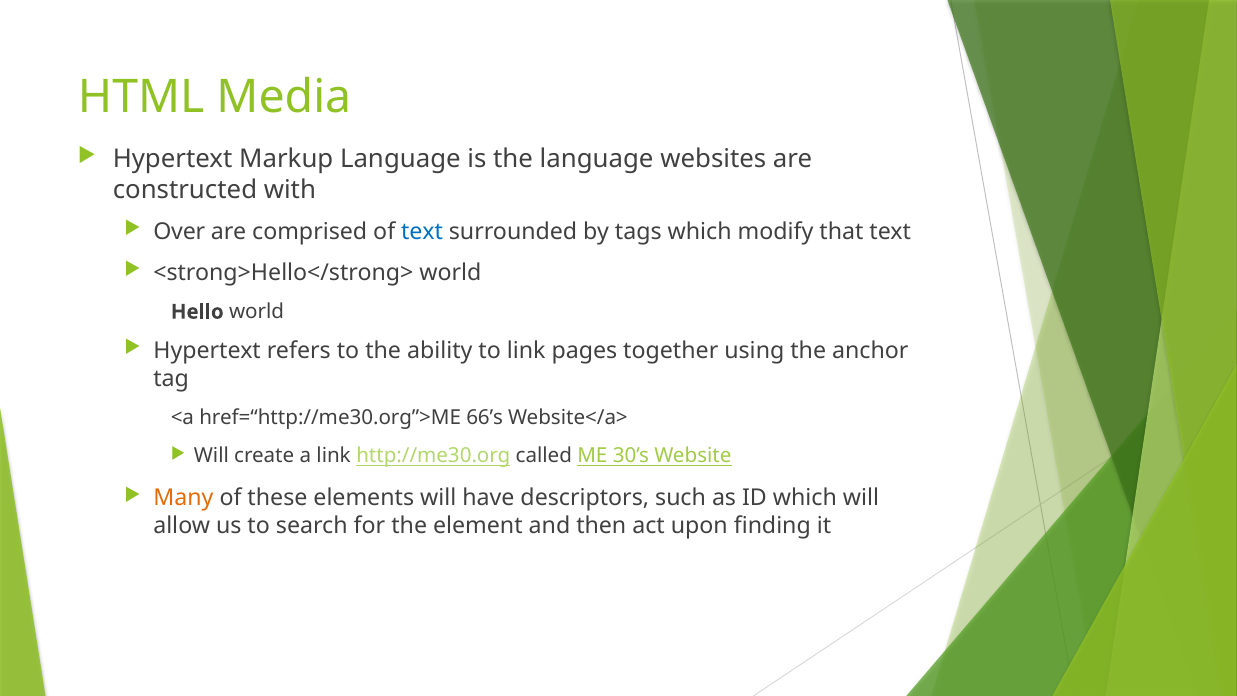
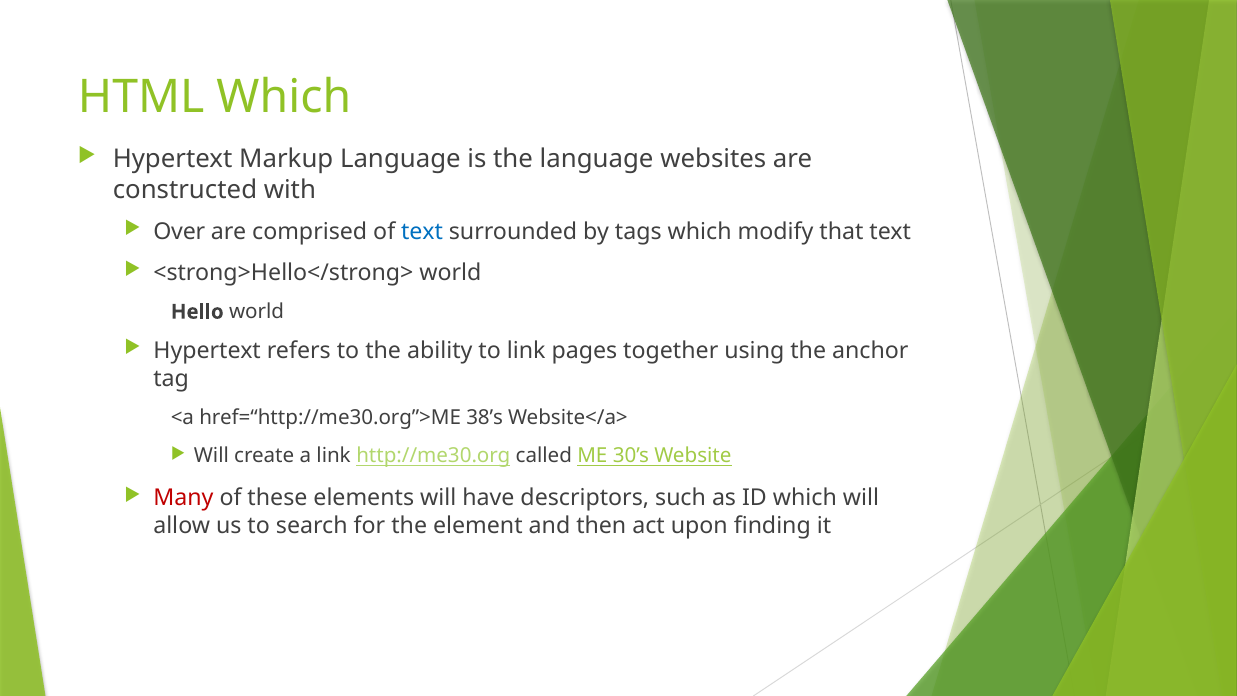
HTML Media: Media -> Which
66’s: 66’s -> 38’s
Many colour: orange -> red
